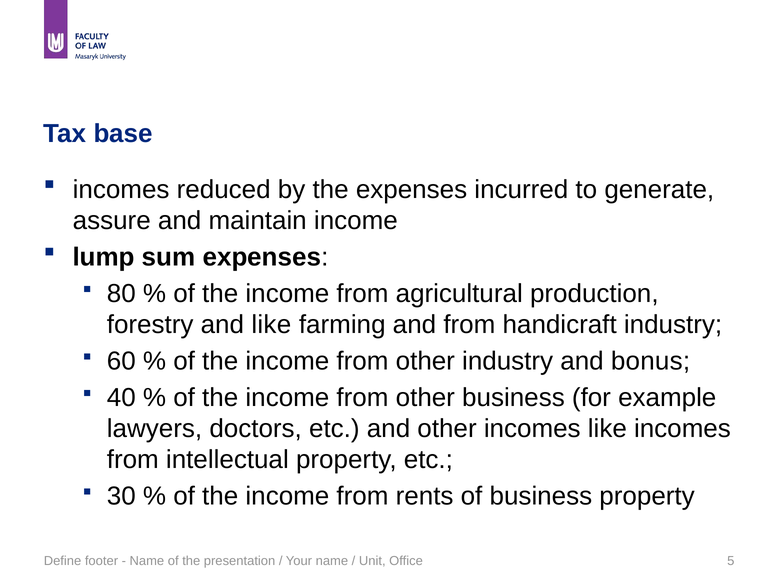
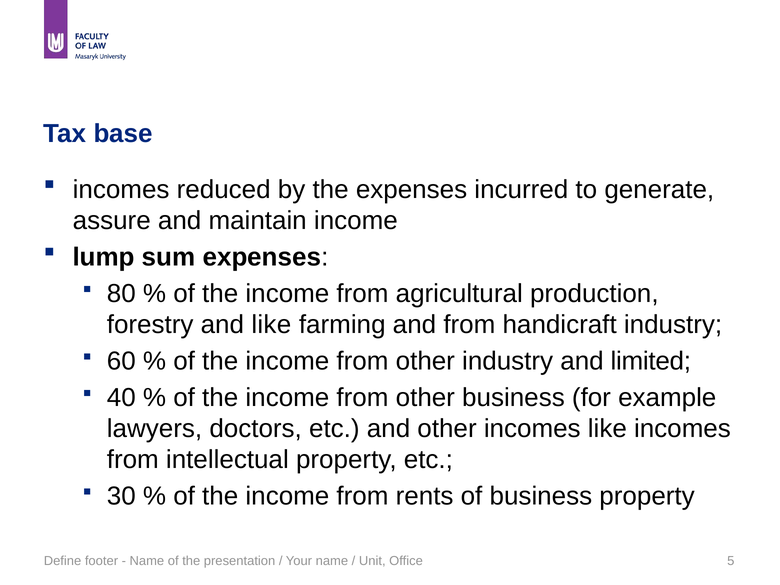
bonus: bonus -> limited
